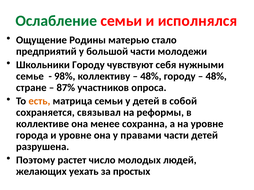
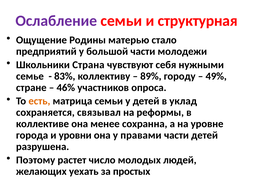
Ослабление colour: green -> purple
исполнялся: исполнялся -> структурная
Школьники Городу: Городу -> Страна
98%: 98% -> 83%
48% at (151, 76): 48% -> 89%
48% at (216, 76): 48% -> 49%
87%: 87% -> 46%
собой: собой -> уклад
и уровне: уровне -> уровни
